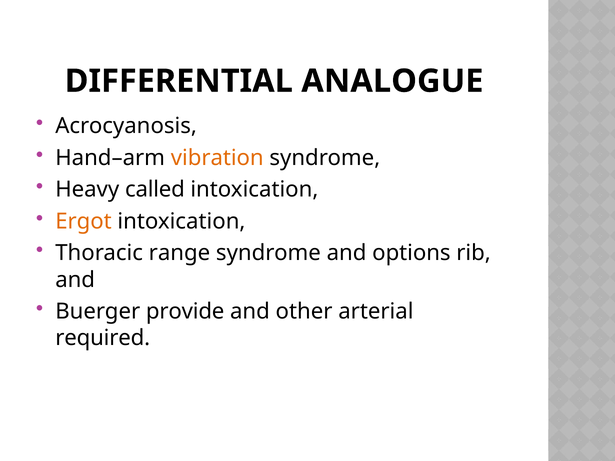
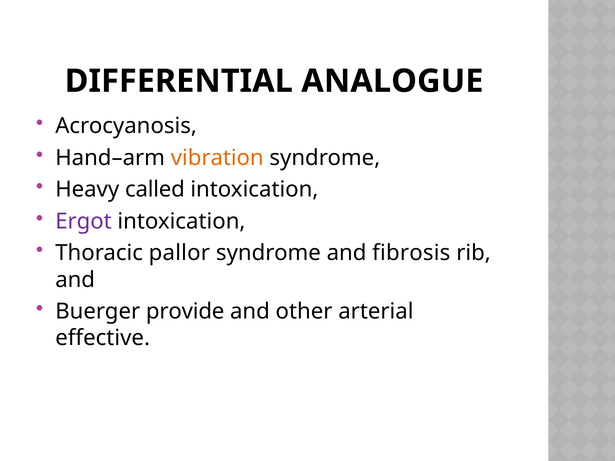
Ergot colour: orange -> purple
range: range -> pallor
options: options -> fibrosis
required: required -> effective
